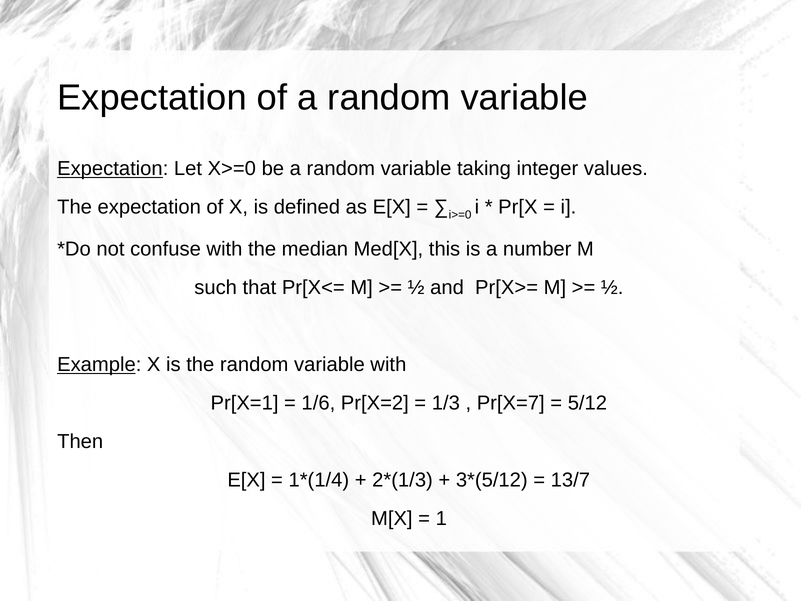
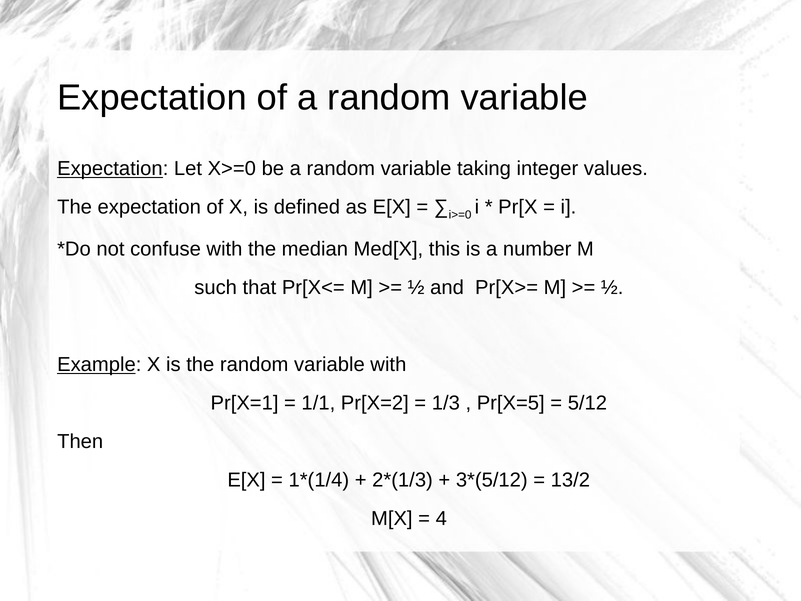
1/6: 1/6 -> 1/1
Pr[X=7: Pr[X=7 -> Pr[X=5
13/7: 13/7 -> 13/2
1: 1 -> 4
